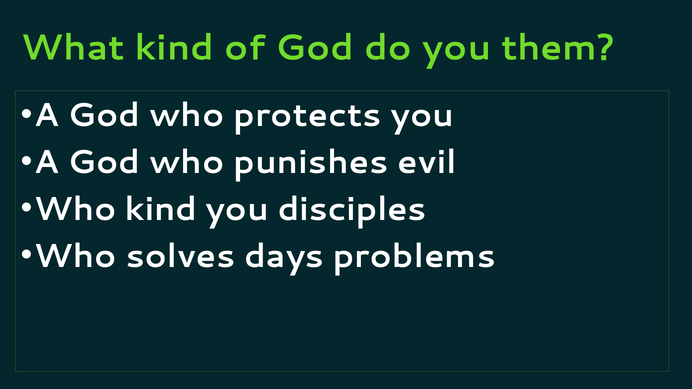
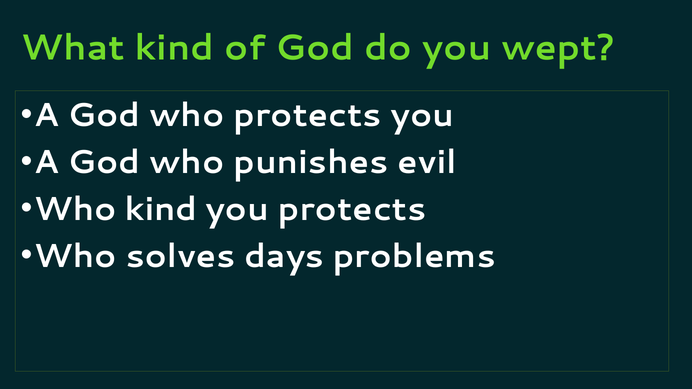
them: them -> wept
you disciples: disciples -> protects
